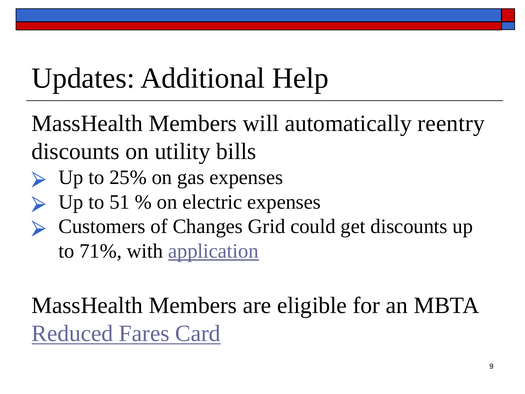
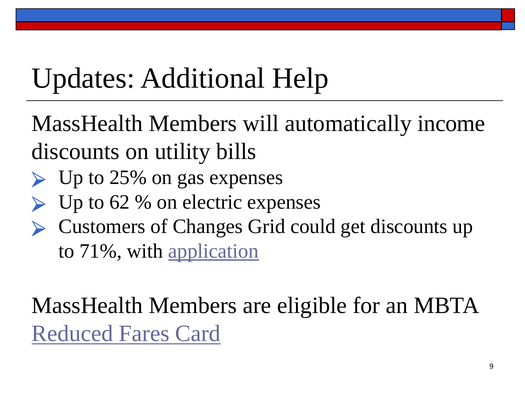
reentry: reentry -> income
51: 51 -> 62
